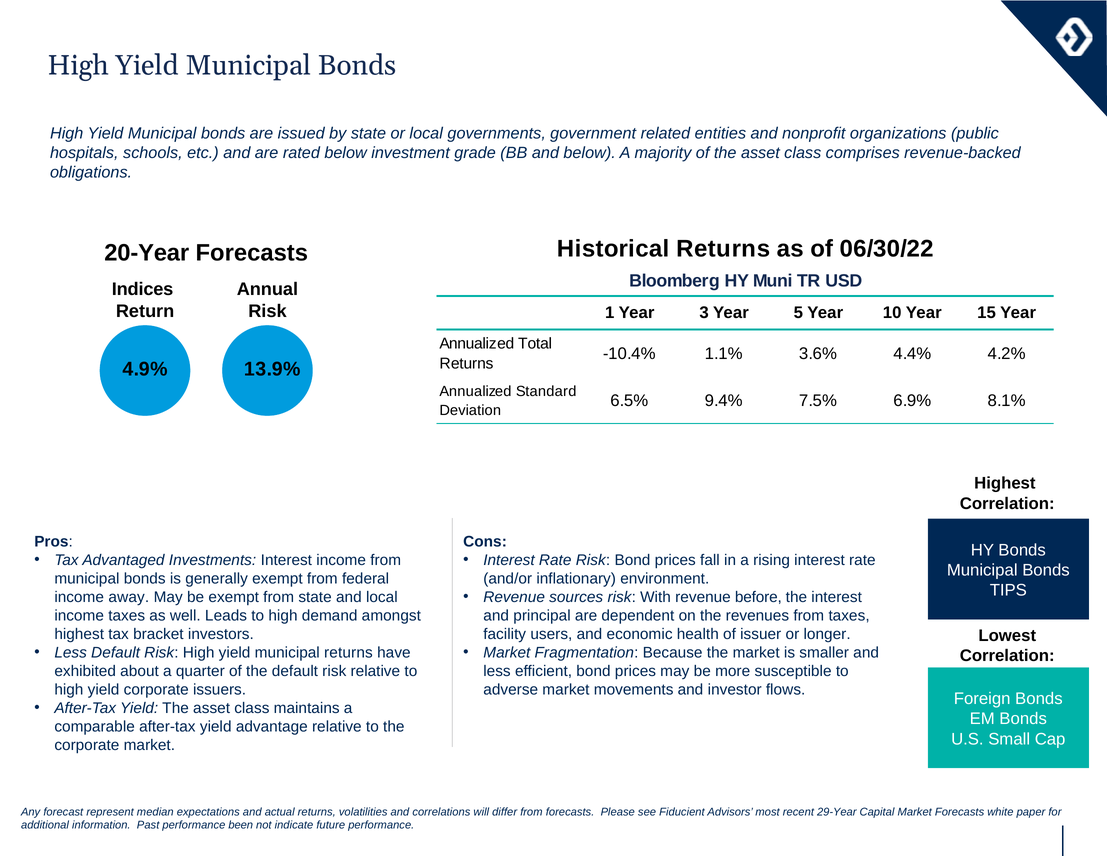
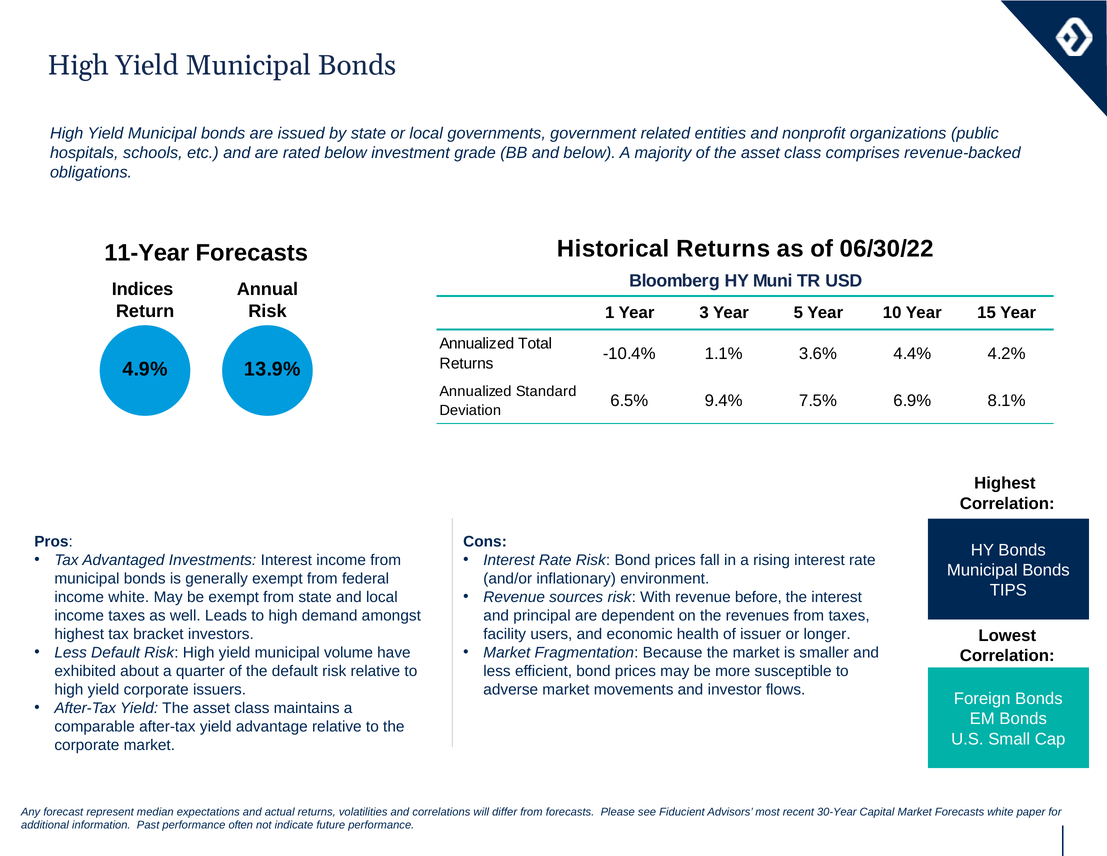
20-Year: 20-Year -> 11-Year
income away: away -> white
municipal returns: returns -> volume
29-Year: 29-Year -> 30-Year
been: been -> often
